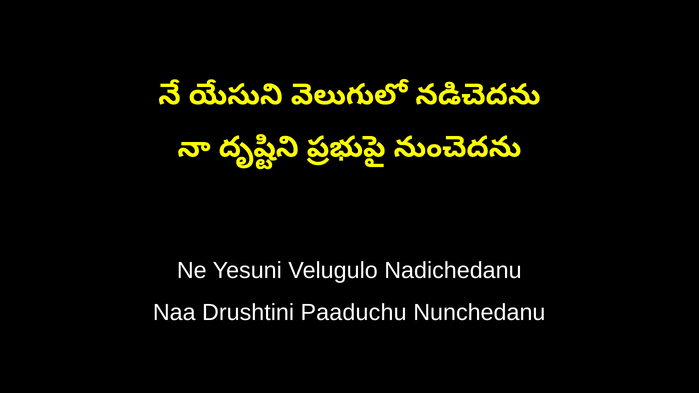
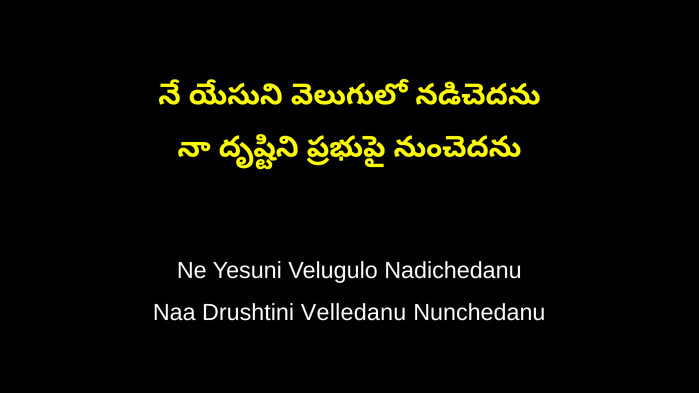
Paaduchu: Paaduchu -> Velledanu
